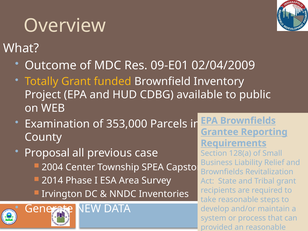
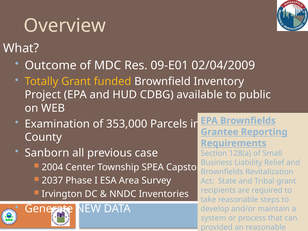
Proposal: Proposal -> Sanborn
2014: 2014 -> 2037
